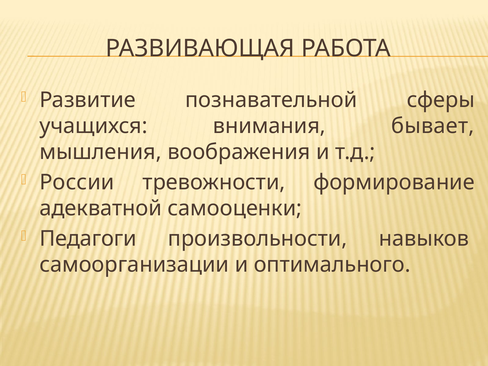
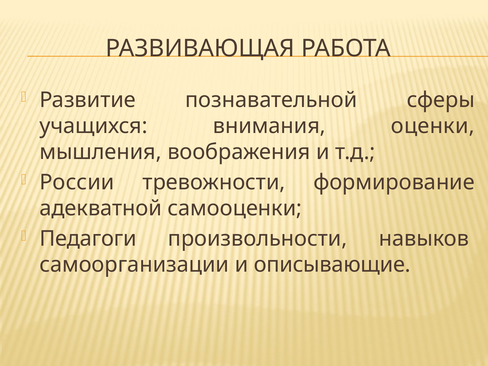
бывает: бывает -> оценки
оптимального: оптимального -> описывающие
